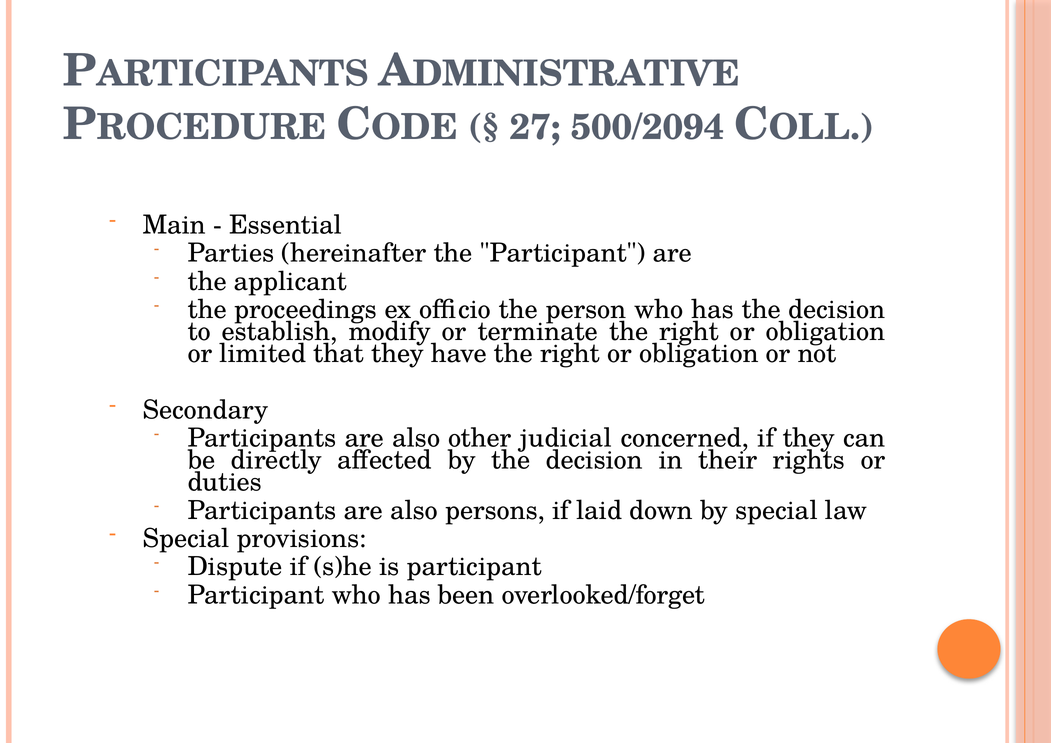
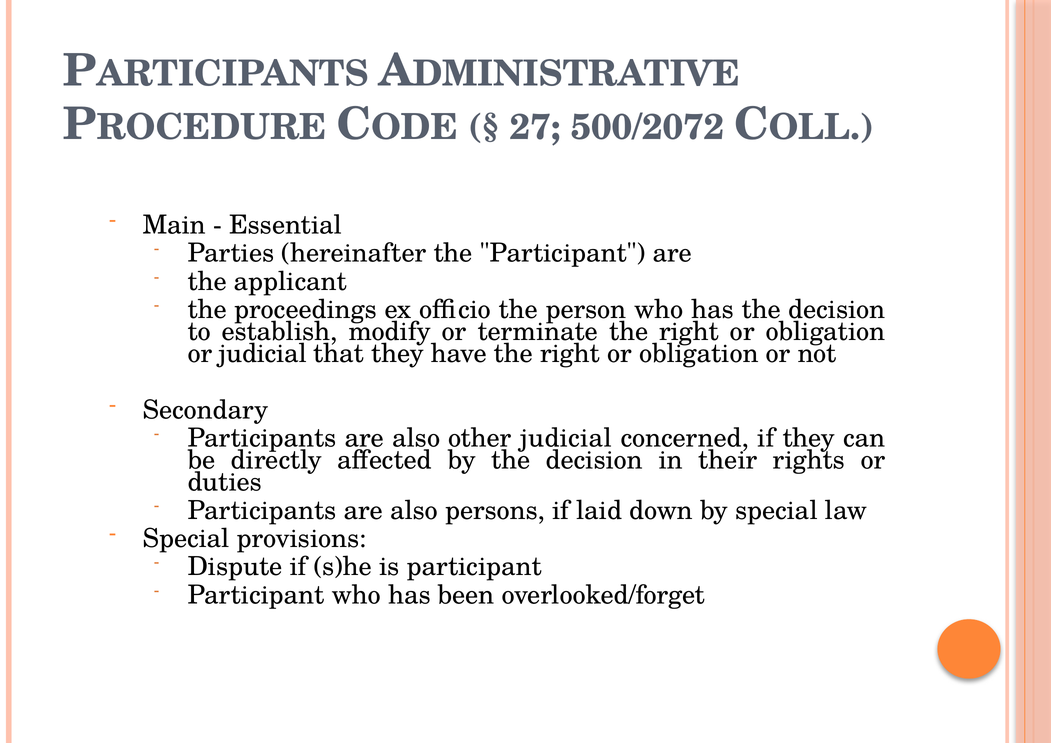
500/2094: 500/2094 -> 500/2072
or limited: limited -> judicial
